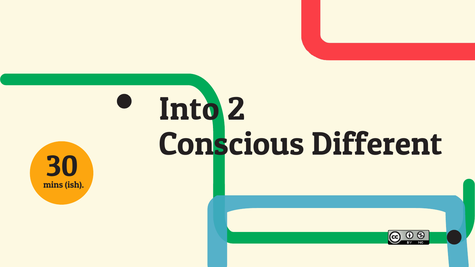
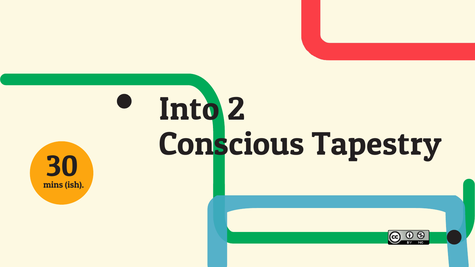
Different: Different -> Tapestry
